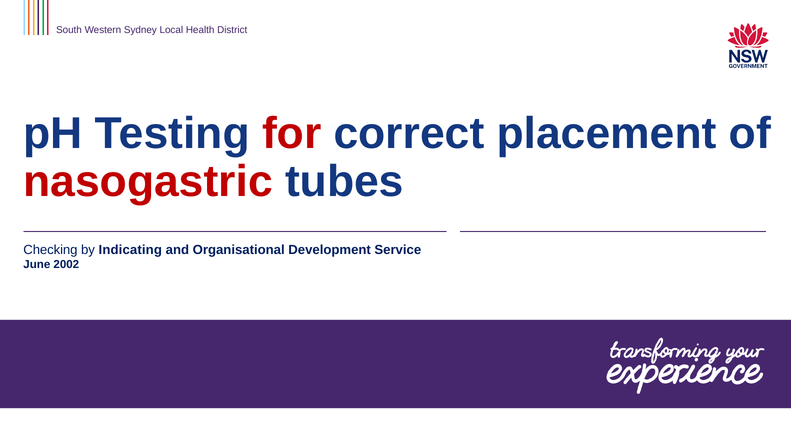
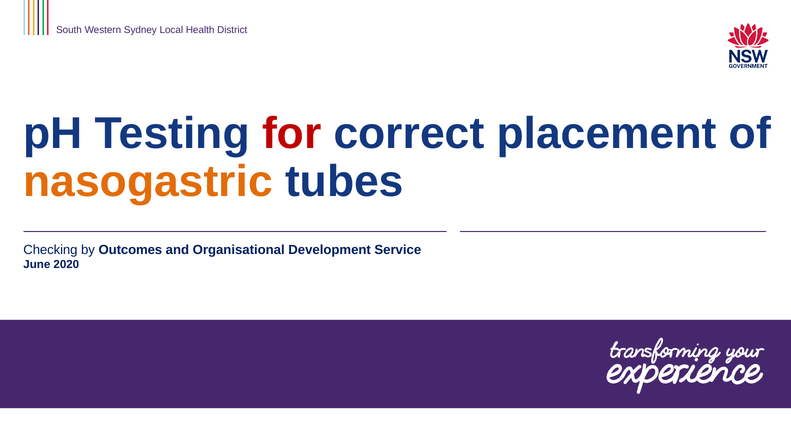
nasogastric colour: red -> orange
Indicating: Indicating -> Outcomes
2002: 2002 -> 2020
